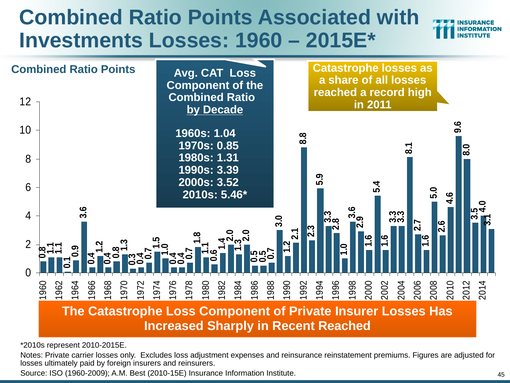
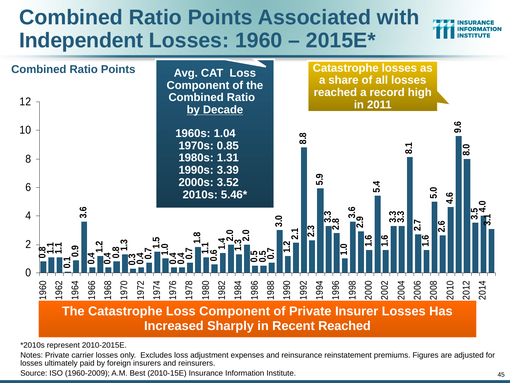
Investments: Investments -> Independent
